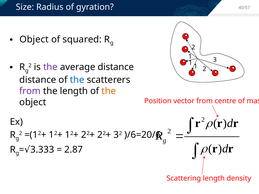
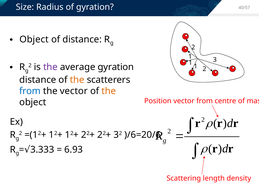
of squared: squared -> distance
average distance: distance -> gyration
the at (77, 80) colour: blue -> orange
from at (30, 91) colour: purple -> blue
the length: length -> vector
2.87: 2.87 -> 6.93
